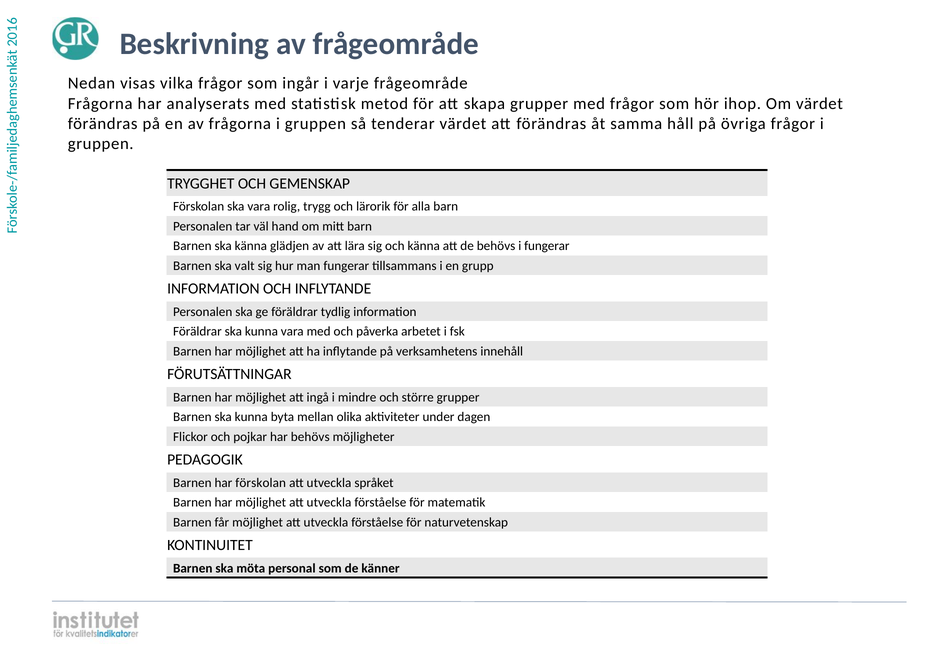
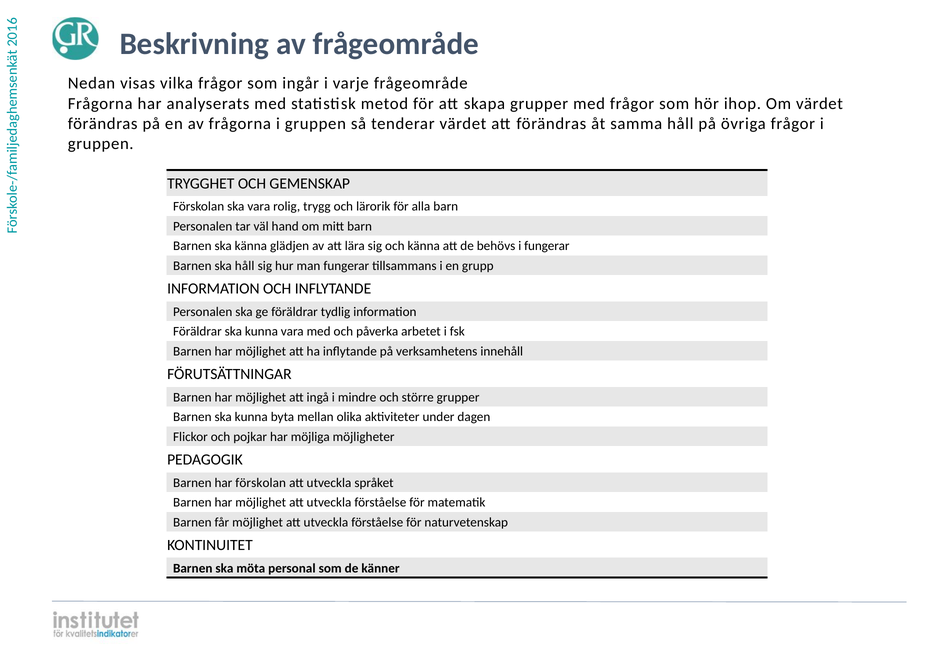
ska valt: valt -> håll
har behövs: behövs -> möjliga
